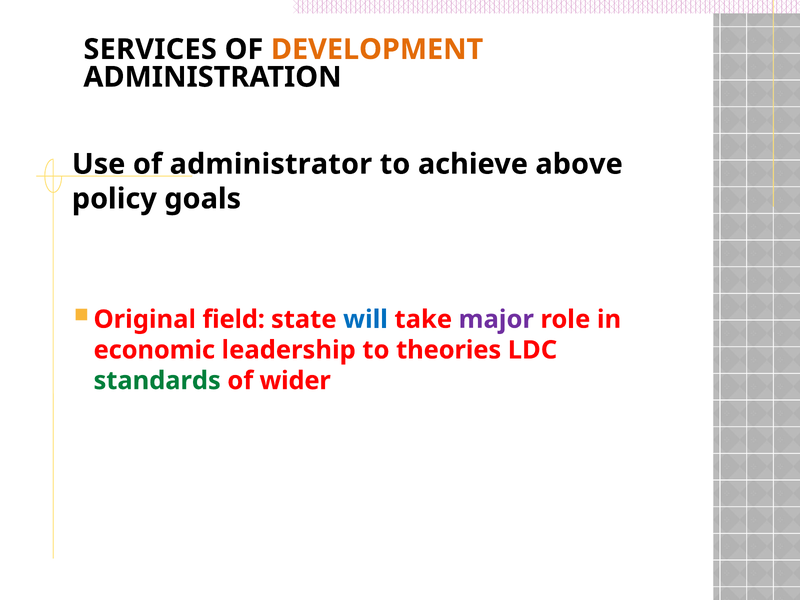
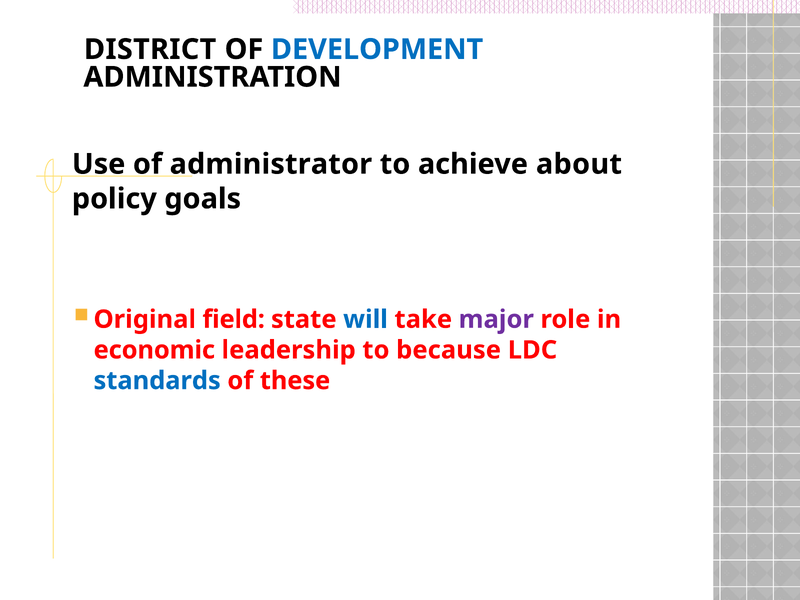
SERVICES: SERVICES -> DISTRICT
DEVELOPMENT colour: orange -> blue
above: above -> about
theories: theories -> because
standards colour: green -> blue
wider: wider -> these
